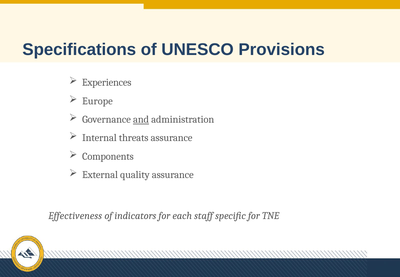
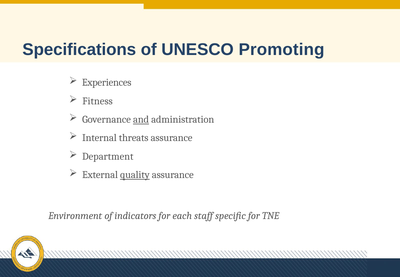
Provisions: Provisions -> Promoting
Europe: Europe -> Fitness
Components: Components -> Department
quality underline: none -> present
Effectiveness: Effectiveness -> Environment
